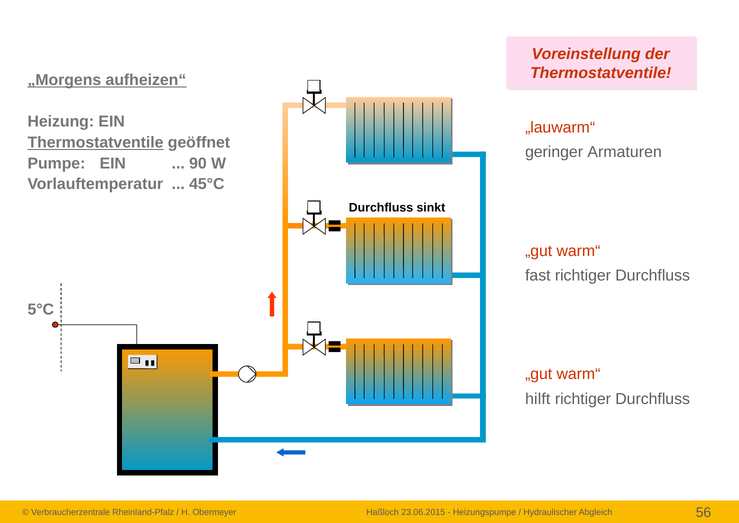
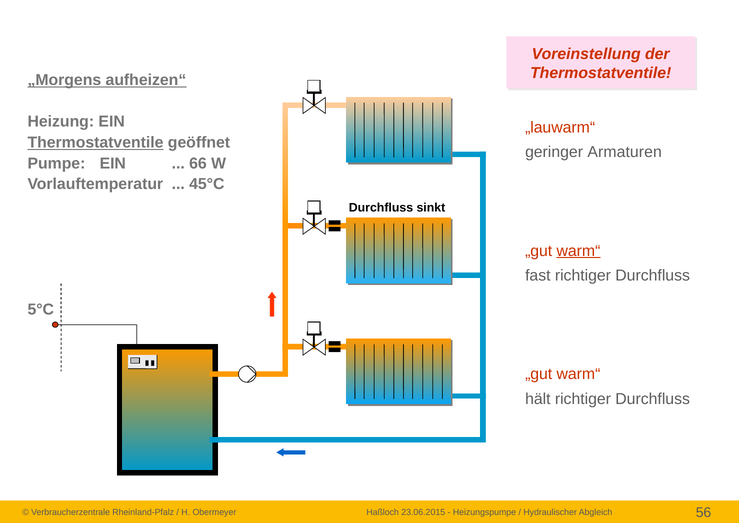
90: 90 -> 66
warm“ at (578, 251) underline: none -> present
hilft: hilft -> hält
